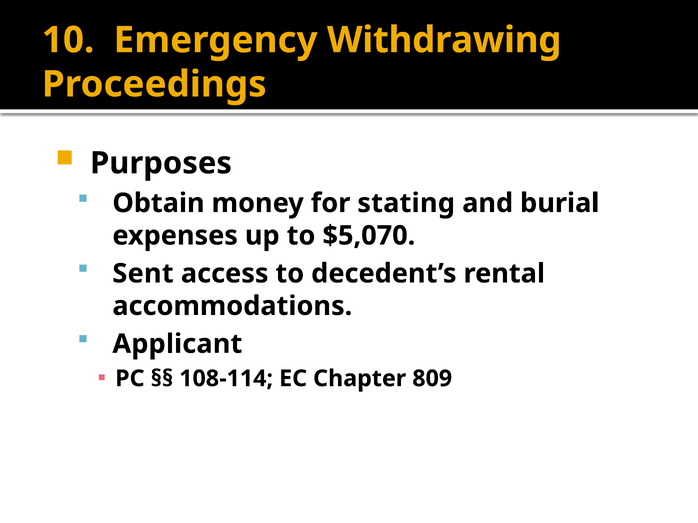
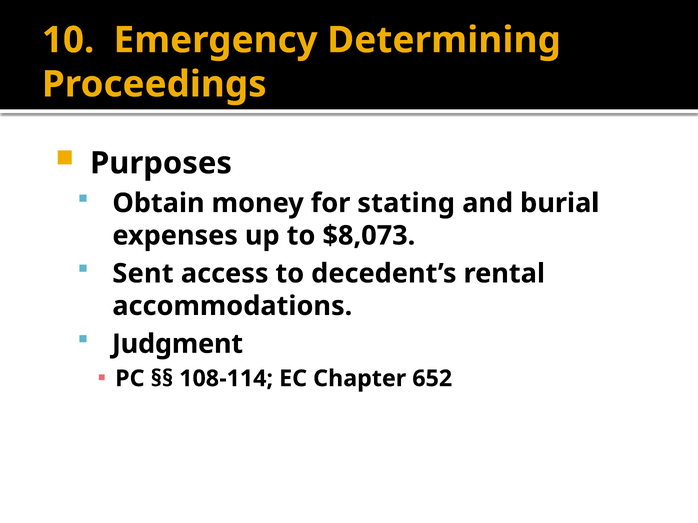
Withdrawing: Withdrawing -> Determining
$5,070: $5,070 -> $8,073
Applicant: Applicant -> Judgment
809: 809 -> 652
